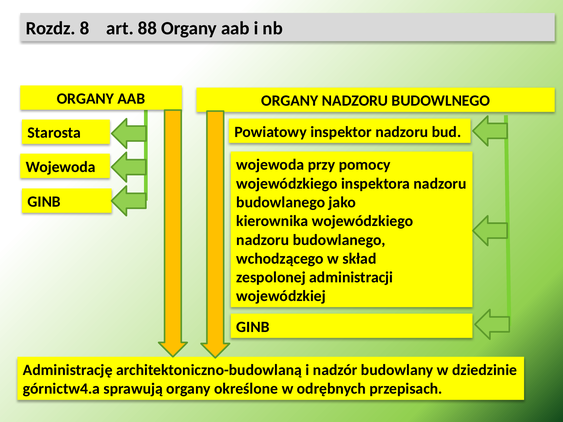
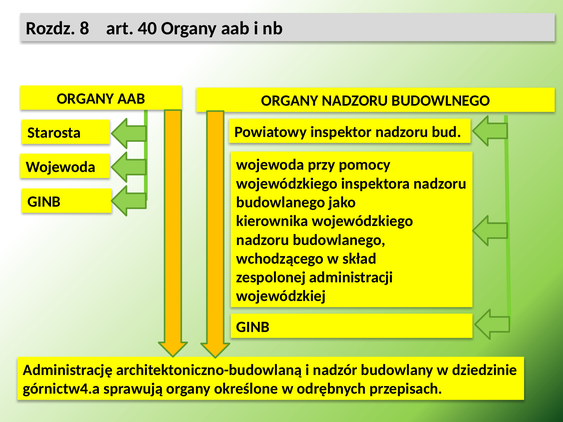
88: 88 -> 40
